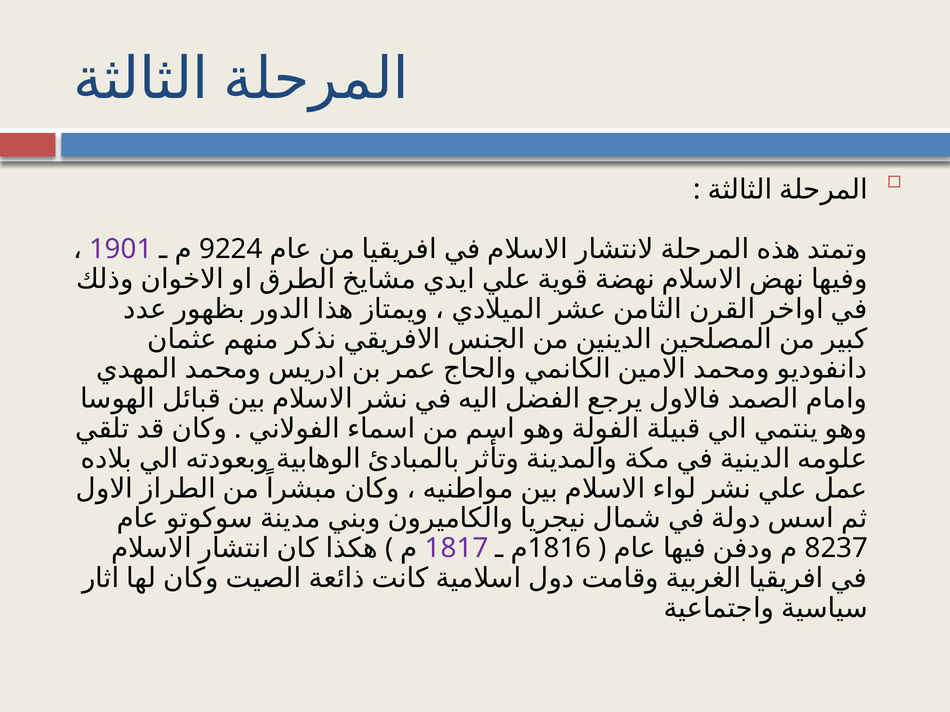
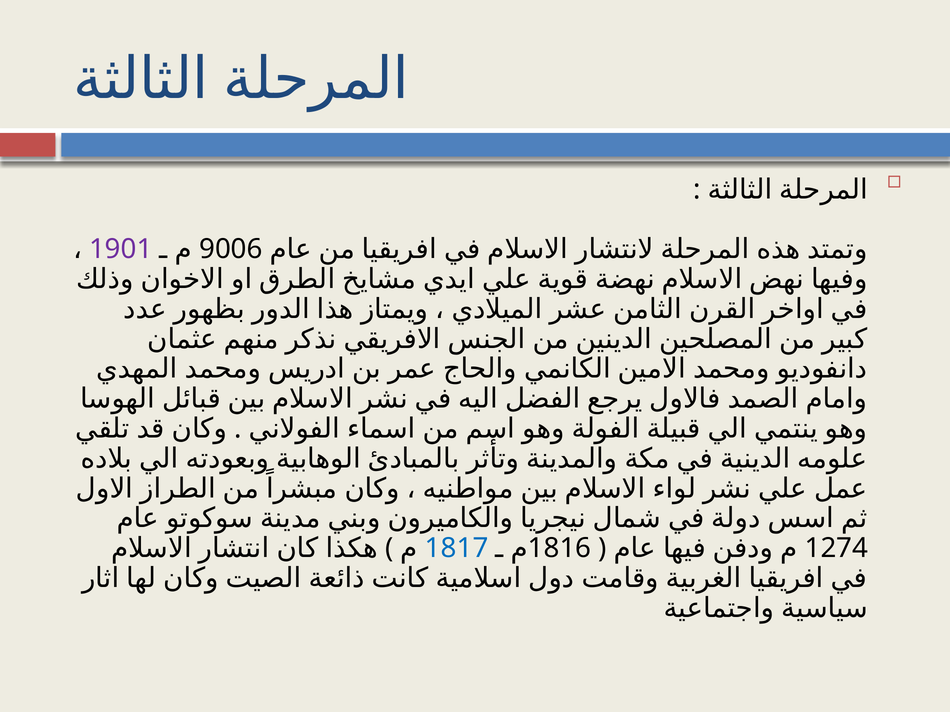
9224: 9224 -> 9006
1817 colour: purple -> blue
8237: 8237 -> 1274
